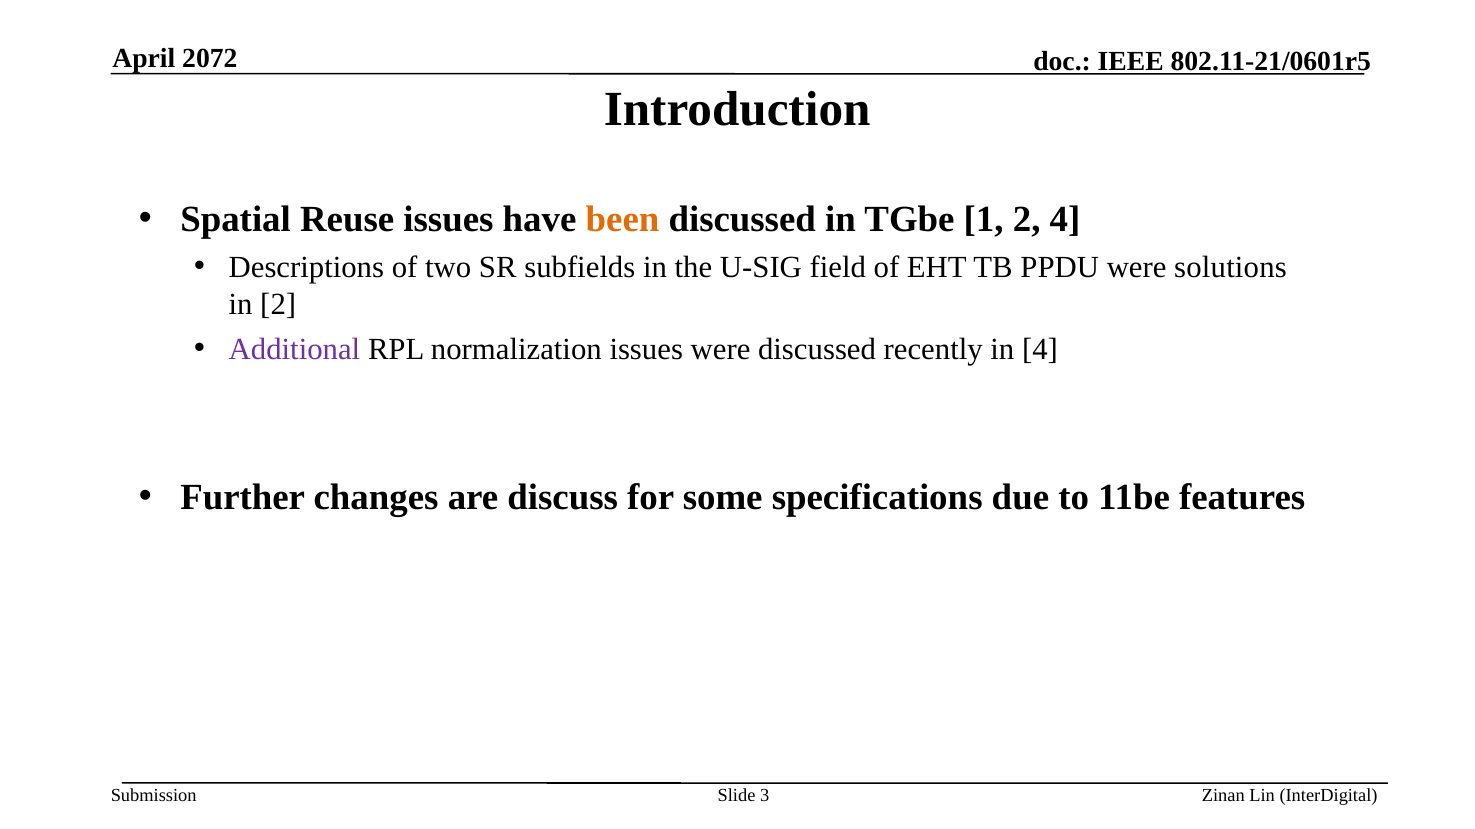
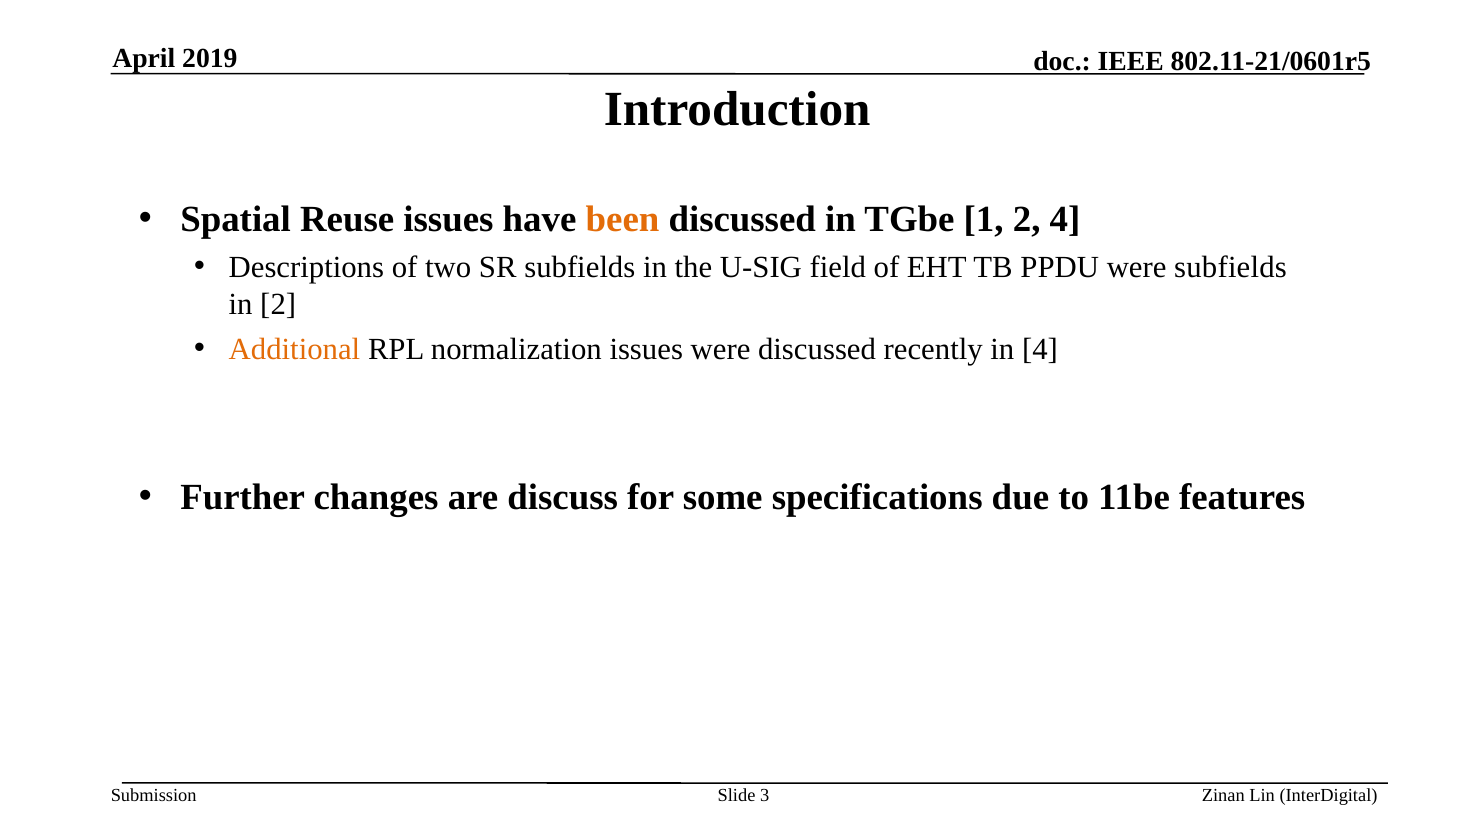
2072: 2072 -> 2019
were solutions: solutions -> subfields
Additional colour: purple -> orange
